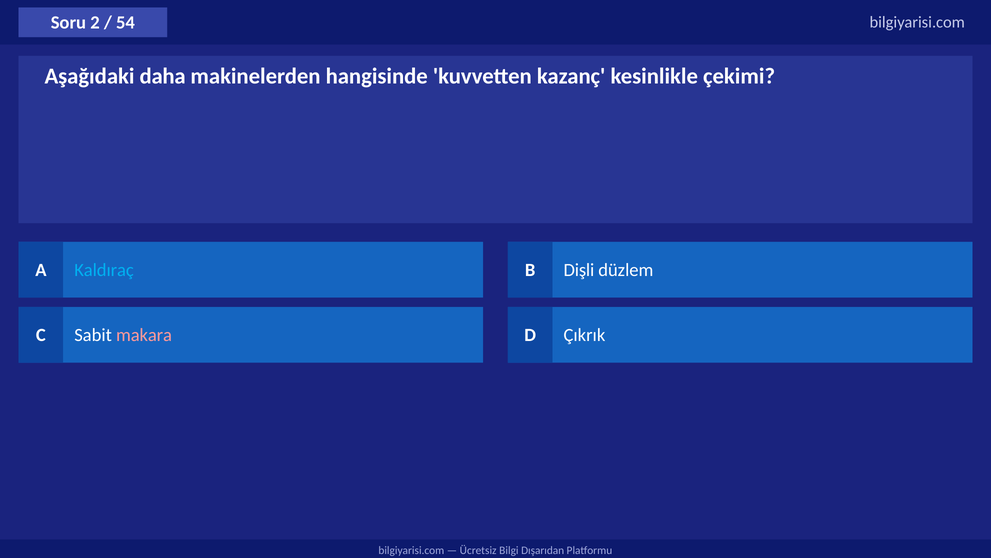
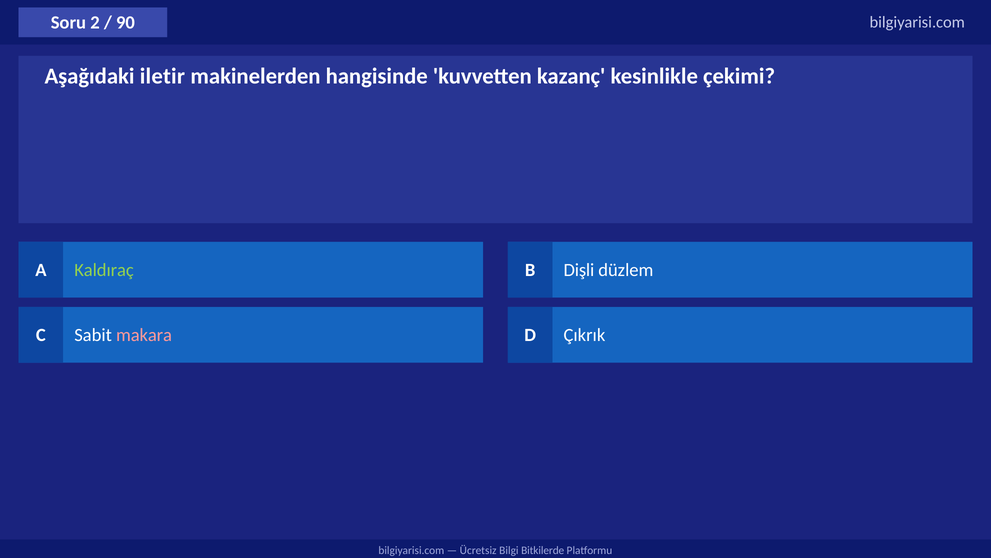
54: 54 -> 90
daha: daha -> iletir
Kaldıraç colour: light blue -> light green
Dışarıdan: Dışarıdan -> Bitkilerde
